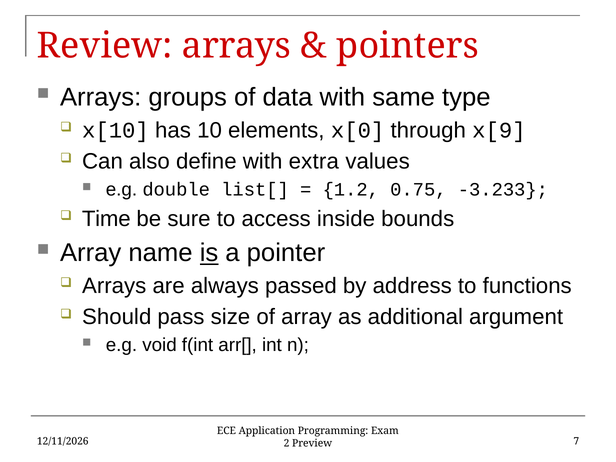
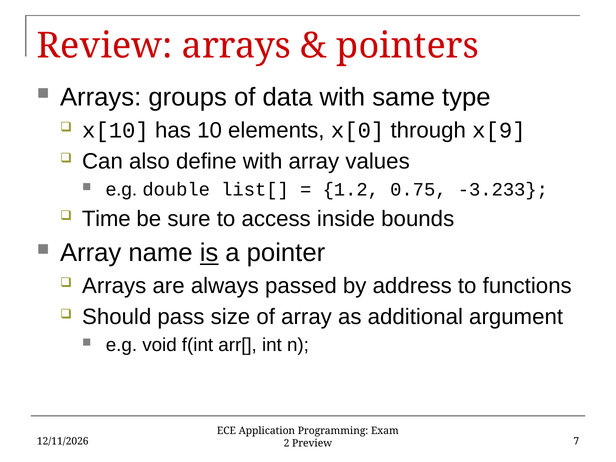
with extra: extra -> array
